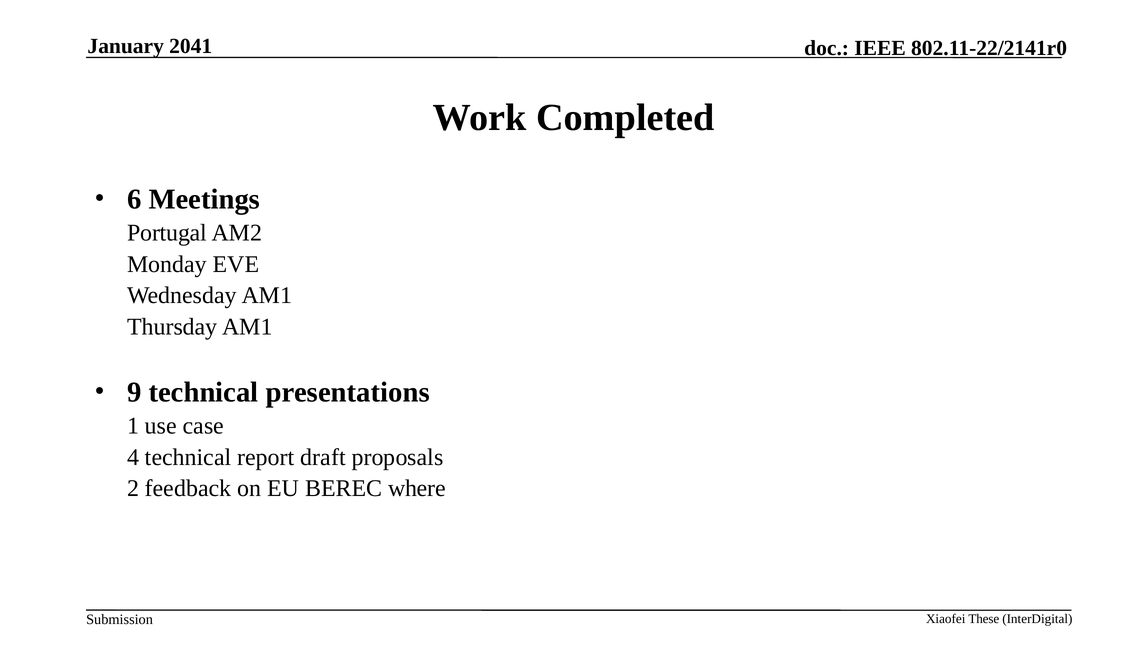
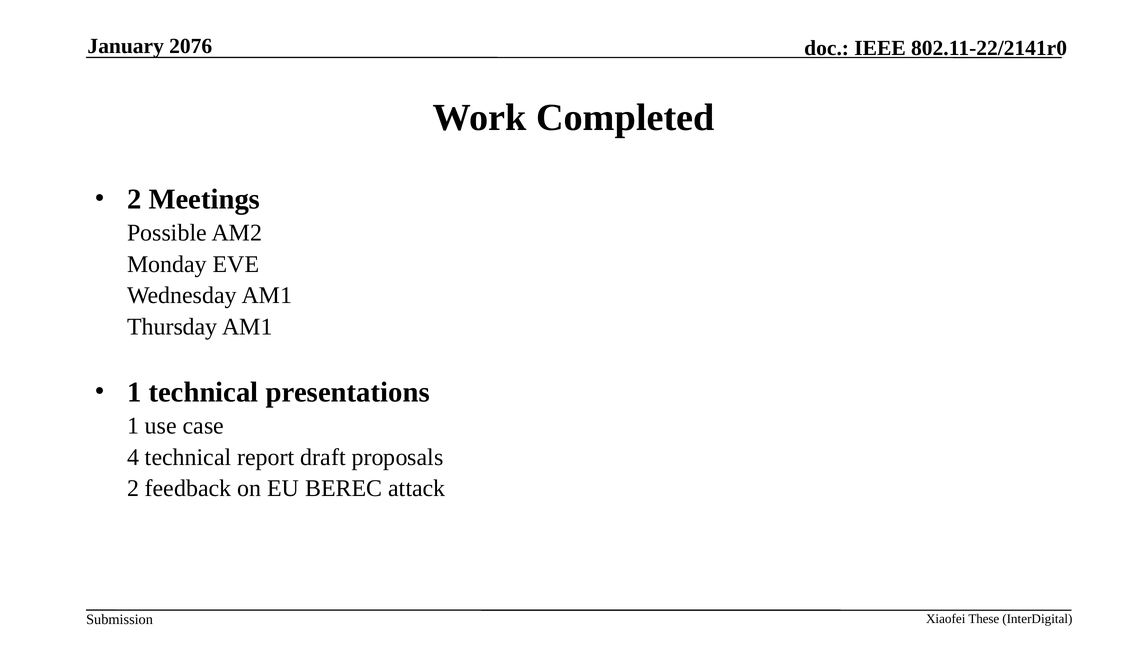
2041: 2041 -> 2076
6 at (134, 199): 6 -> 2
Portugal: Portugal -> Possible
9 at (134, 392): 9 -> 1
where: where -> attack
